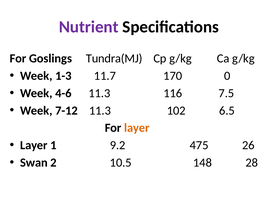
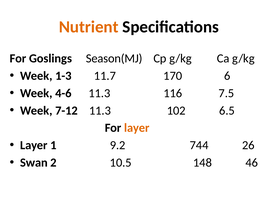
Nutrient colour: purple -> orange
Tundra(MJ: Tundra(MJ -> Season(MJ
0: 0 -> 6
475: 475 -> 744
28: 28 -> 46
